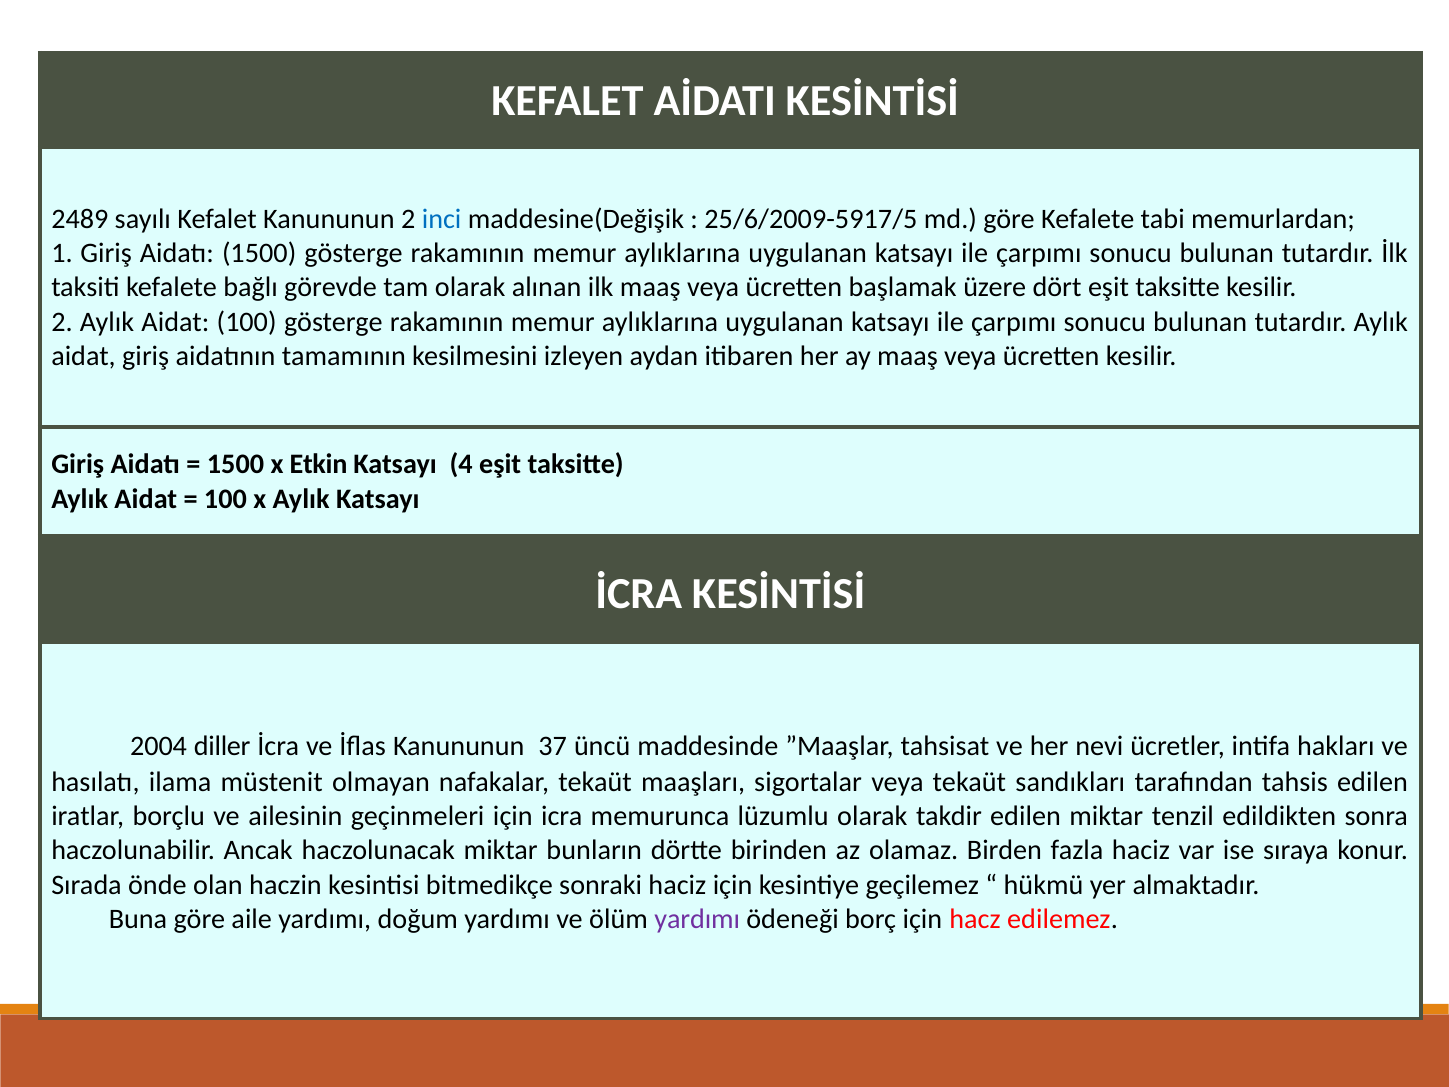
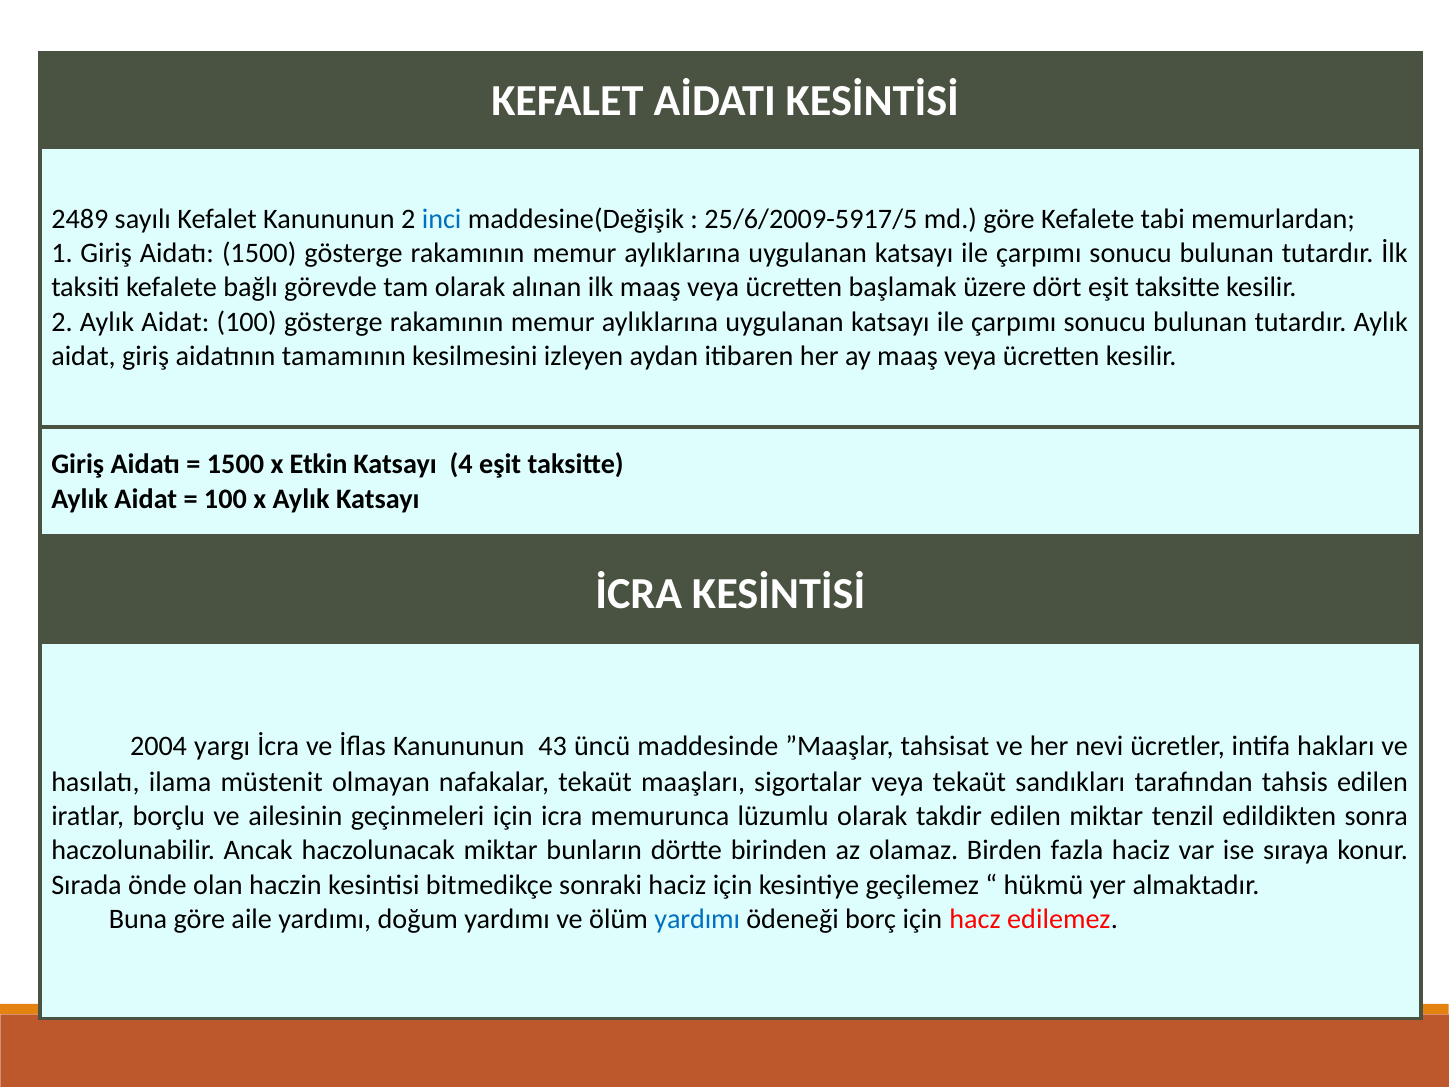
diller: diller -> yargı
37: 37 -> 43
yardımı at (697, 919) colour: purple -> blue
